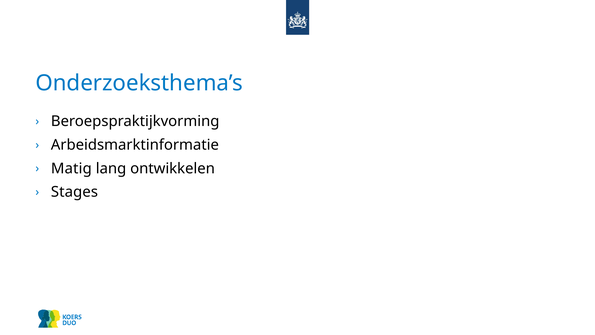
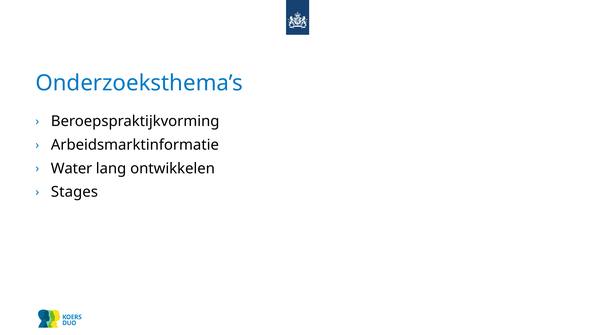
Matig: Matig -> Water
